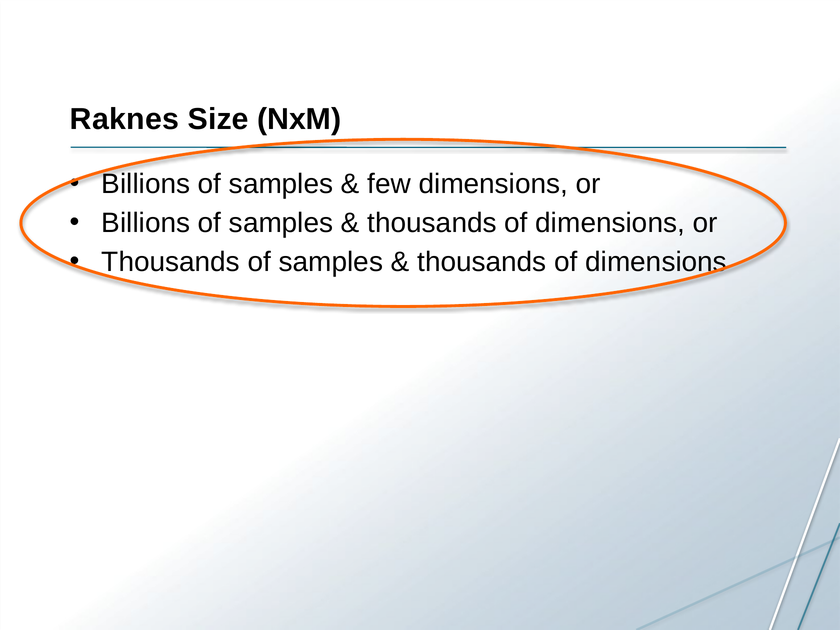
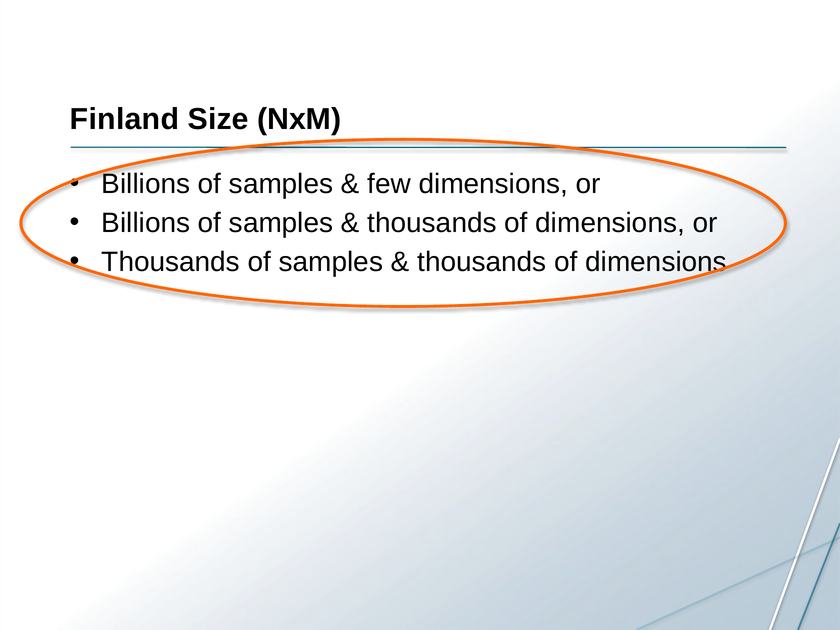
Raknes: Raknes -> Finland
